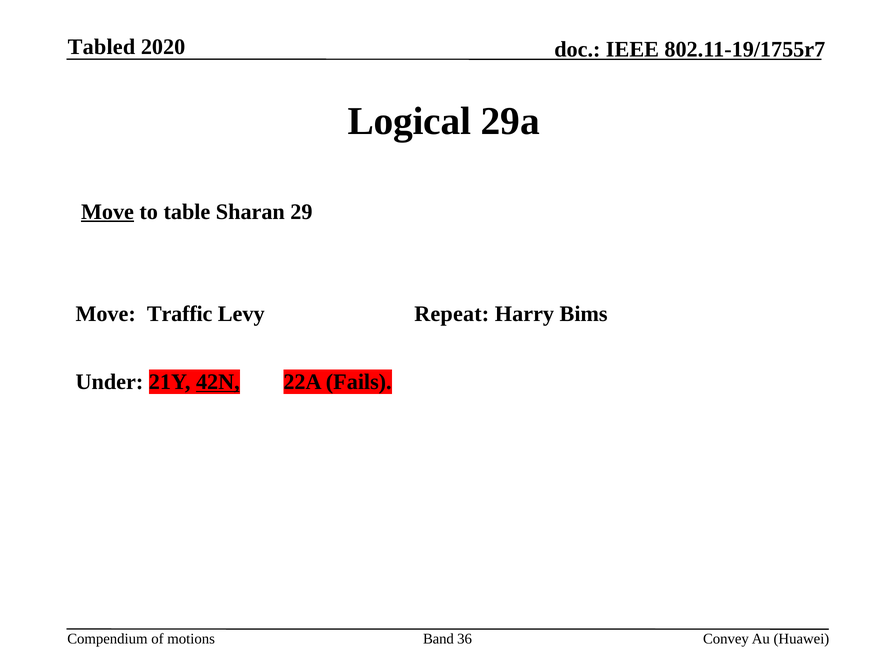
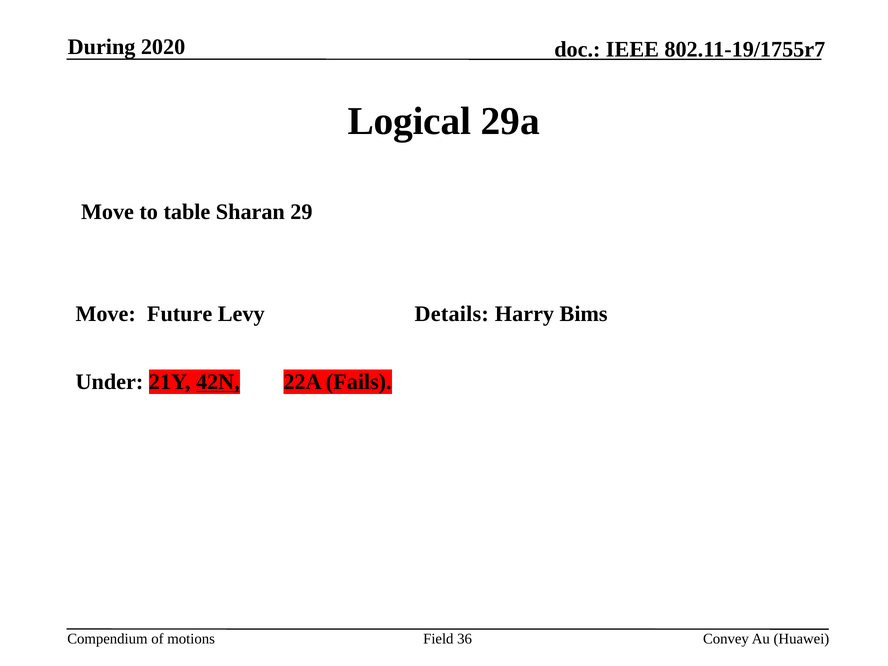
Tabled: Tabled -> During
Move at (107, 212) underline: present -> none
Traffic: Traffic -> Future
Repeat: Repeat -> Details
Band: Band -> Field
